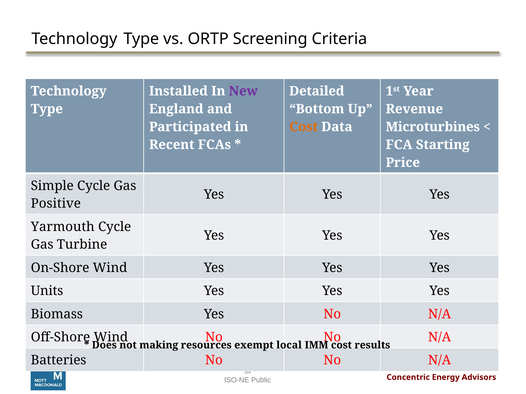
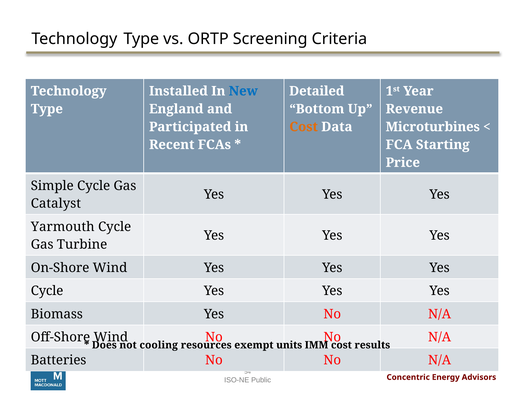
New colour: purple -> blue
Positive: Positive -> Catalyst
Units at (47, 291): Units -> Cycle
making: making -> cooling
local: local -> units
